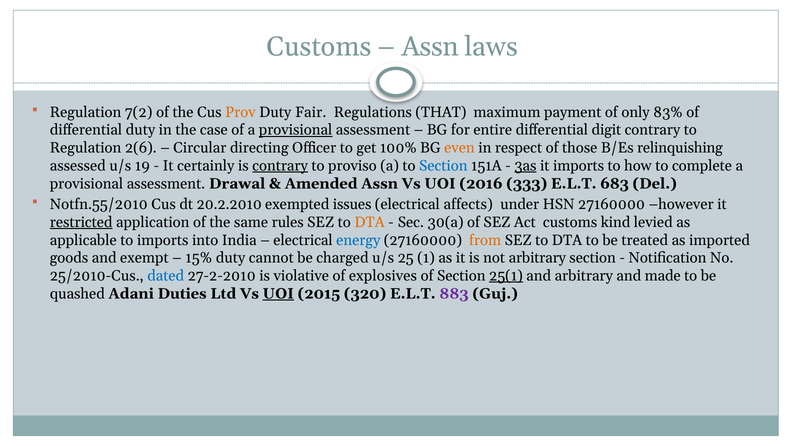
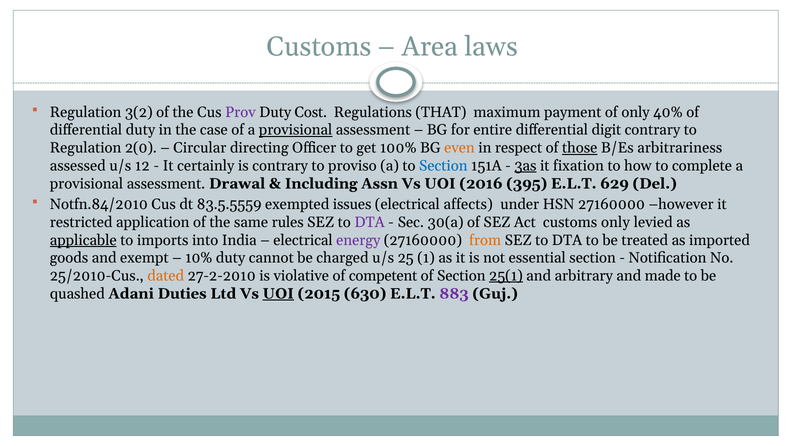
Assn at (430, 47): Assn -> Area
7(2: 7(2 -> 3(2
Prov colour: orange -> purple
Fair: Fair -> Cost
83%: 83% -> 40%
2(6: 2(6 -> 2(0
those underline: none -> present
relinquishing: relinquishing -> arbitrariness
19: 19 -> 12
contrary at (280, 166) underline: present -> none
it imports: imports -> fixation
Amended: Amended -> Including
333: 333 -> 395
683: 683 -> 629
Notfn.55/2010: Notfn.55/2010 -> Notfn.84/2010
20.2.2010: 20.2.2010 -> 83.5.5559
restricted underline: present -> none
DTA at (370, 222) colour: orange -> purple
customs kind: kind -> only
applicable underline: none -> present
energy colour: blue -> purple
15%: 15% -> 10%
not arbitrary: arbitrary -> essential
dated colour: blue -> orange
explosives: explosives -> competent
320: 320 -> 630
